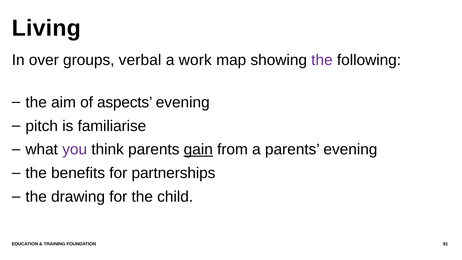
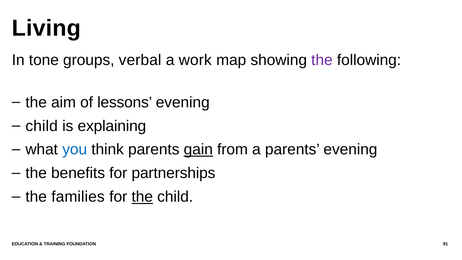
over: over -> tone
aspects: aspects -> lessons
pitch at (42, 126): pitch -> child
familiarise: familiarise -> explaining
you colour: purple -> blue
drawing: drawing -> families
the at (142, 197) underline: none -> present
